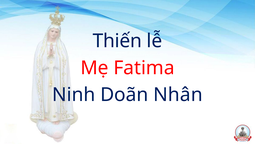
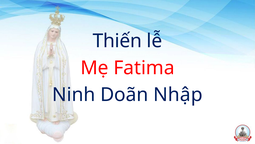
Nhân: Nhân -> Nhập
